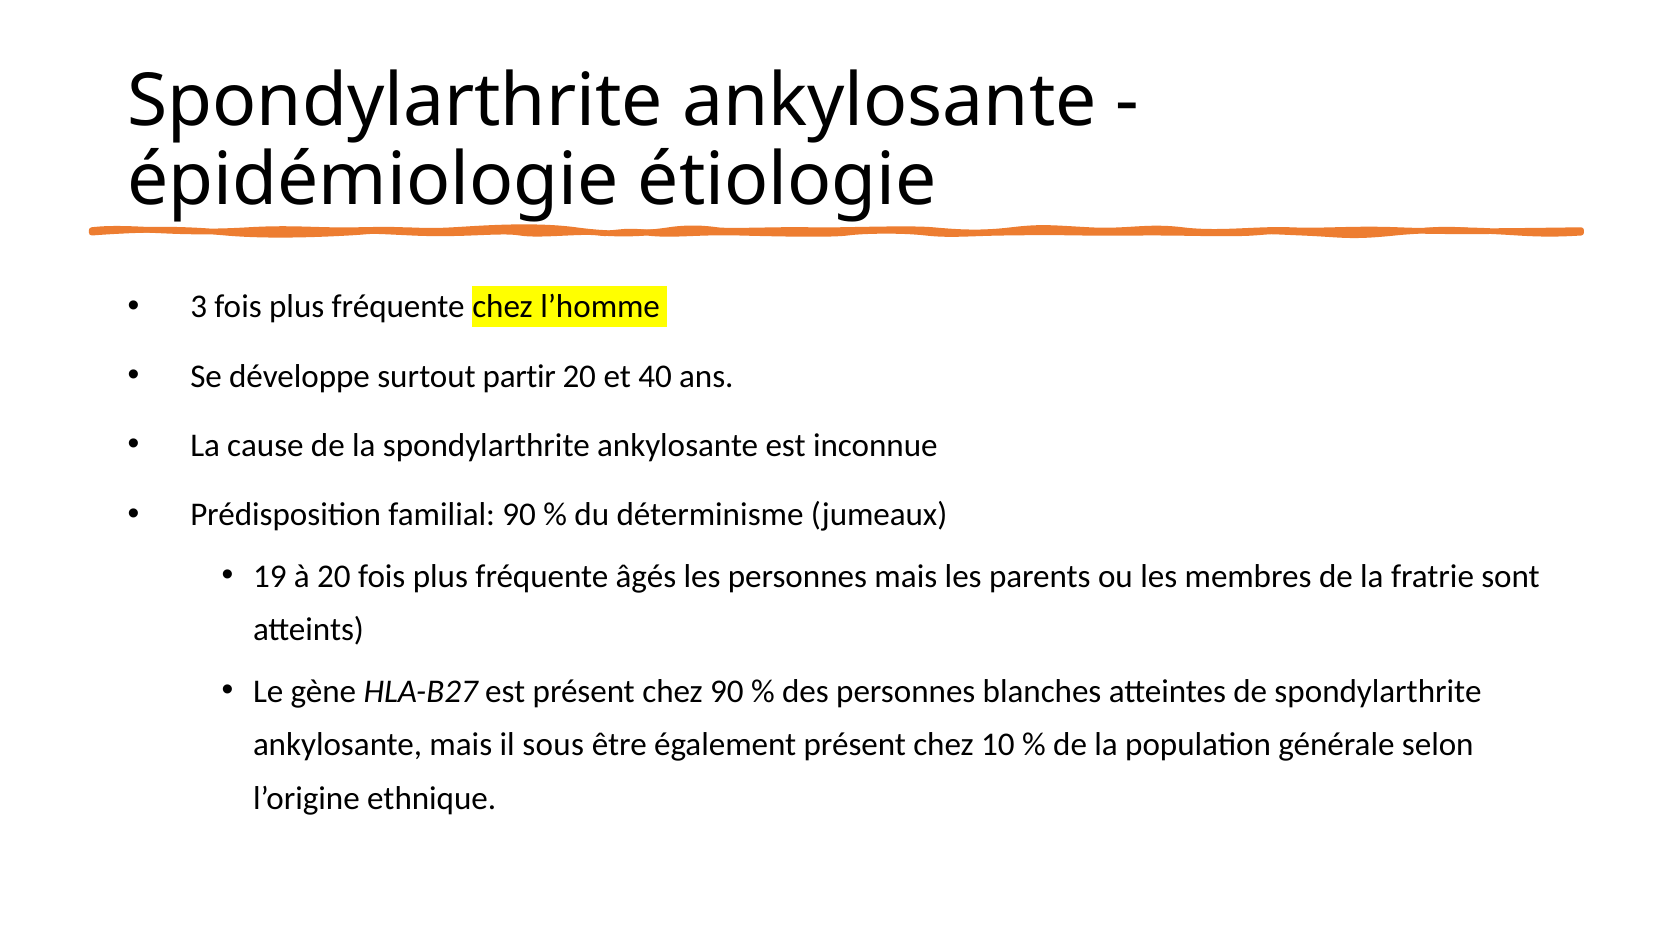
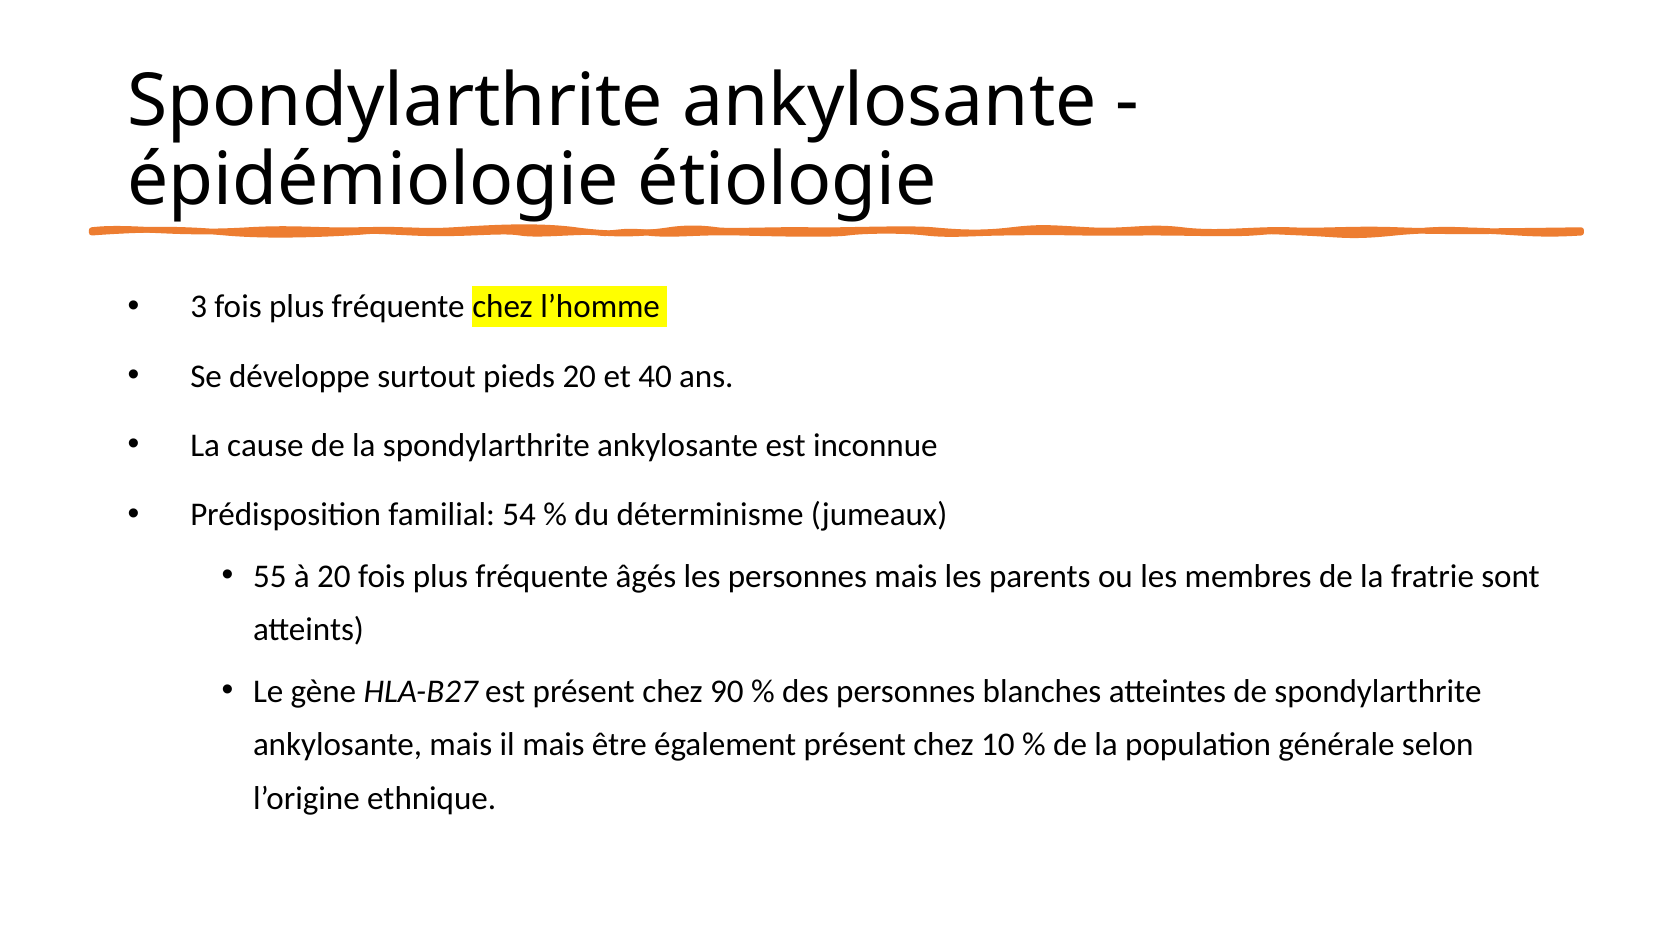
partir: partir -> pieds
familial 90: 90 -> 54
19: 19 -> 55
il sous: sous -> mais
